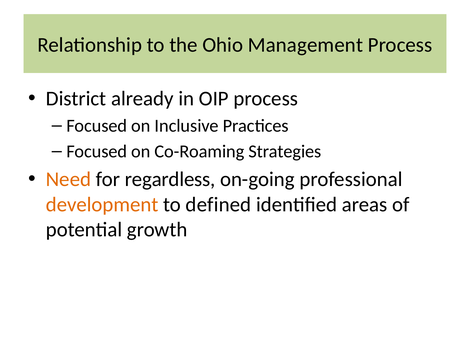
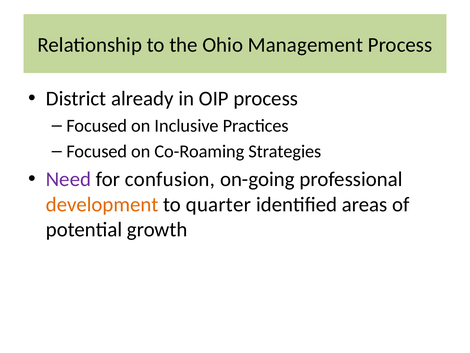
Need colour: orange -> purple
regardless: regardless -> confusion
defined: defined -> quarter
